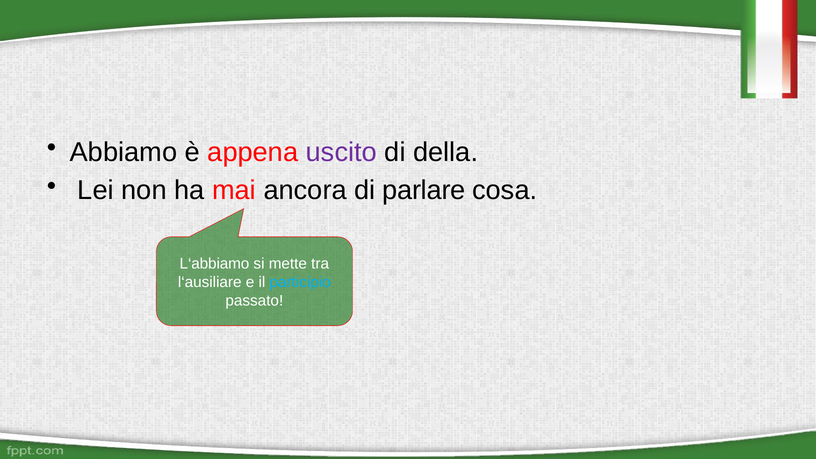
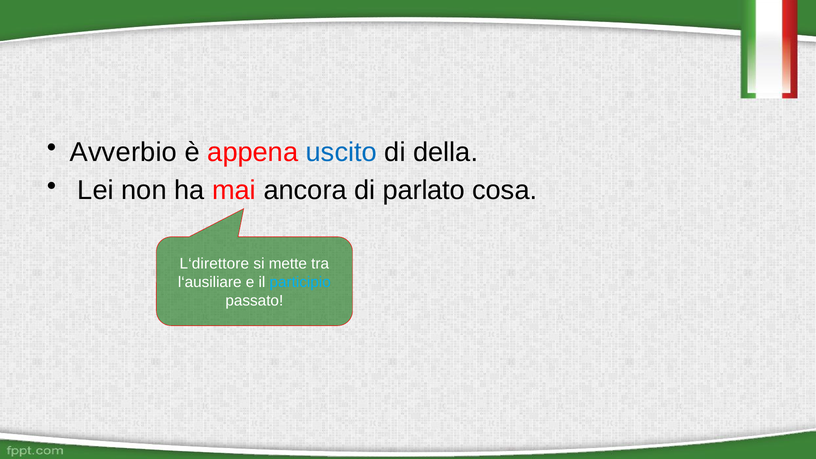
Abbiamo: Abbiamo -> Avverbio
uscito colour: purple -> blue
parlare: parlare -> parlato
L‘abbiamo: L‘abbiamo -> L‘direttore
